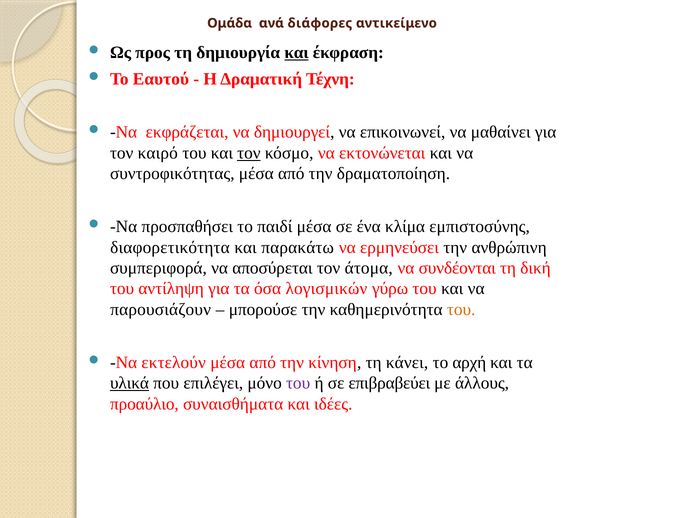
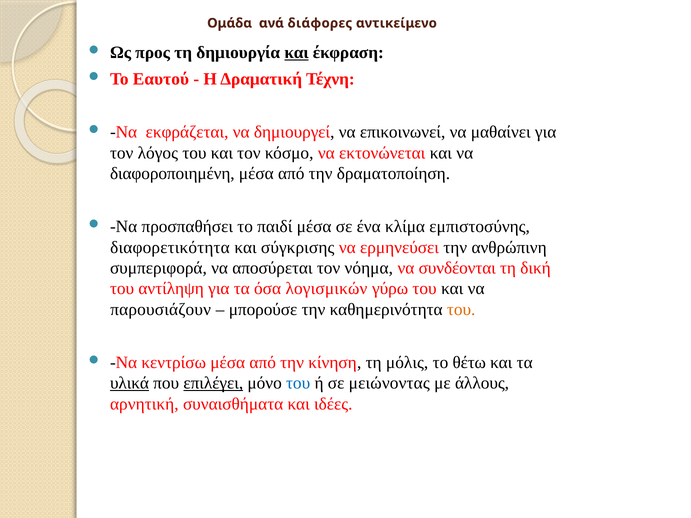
καιρό: καιρό -> λόγος
τον at (249, 153) underline: present -> none
συντροφικότητας: συντροφικότητας -> διαφοροποιημένη
παρακάτω: παρακάτω -> σύγκρισης
άτομα: άτομα -> νόημα
εκτελούν: εκτελούν -> κεντρίσω
κάνει: κάνει -> μόλις
αρχή: αρχή -> θέτω
επιλέγει underline: none -> present
του at (298, 383) colour: purple -> blue
επιβραβεύει: επιβραβεύει -> μειώνοντας
προαύλιο: προαύλιο -> αρνητική
